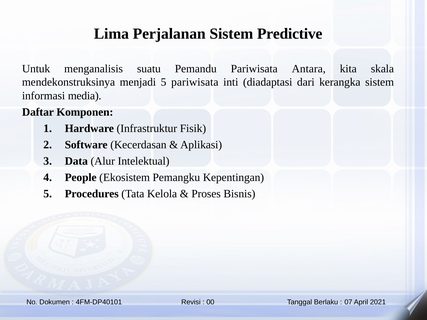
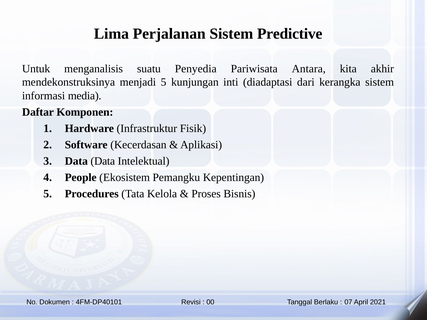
Pemandu: Pemandu -> Penyedia
skala: skala -> akhir
5 pariwisata: pariwisata -> kunjungan
Data Alur: Alur -> Data
